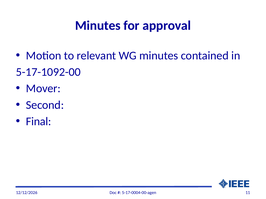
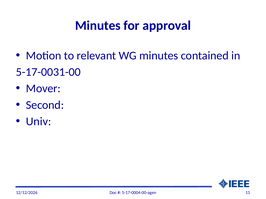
5-17-1092-00: 5-17-1092-00 -> 5-17-0031-00
Final: Final -> Univ
